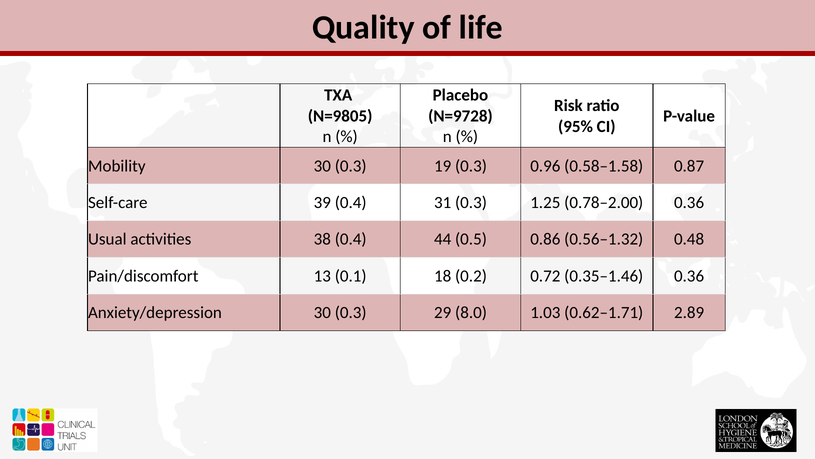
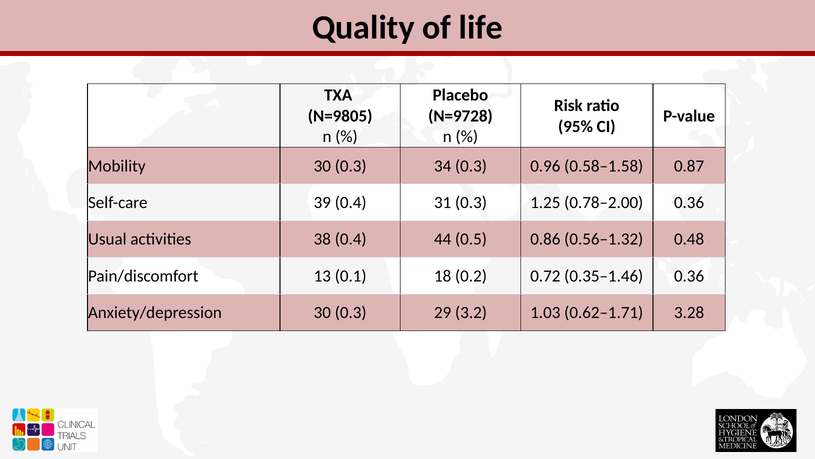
19: 19 -> 34
8.0: 8.0 -> 3.2
2.89: 2.89 -> 3.28
